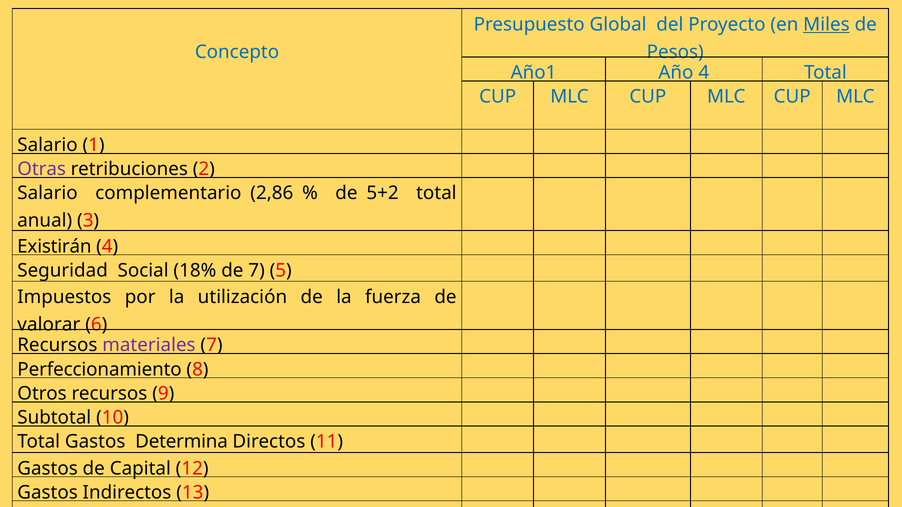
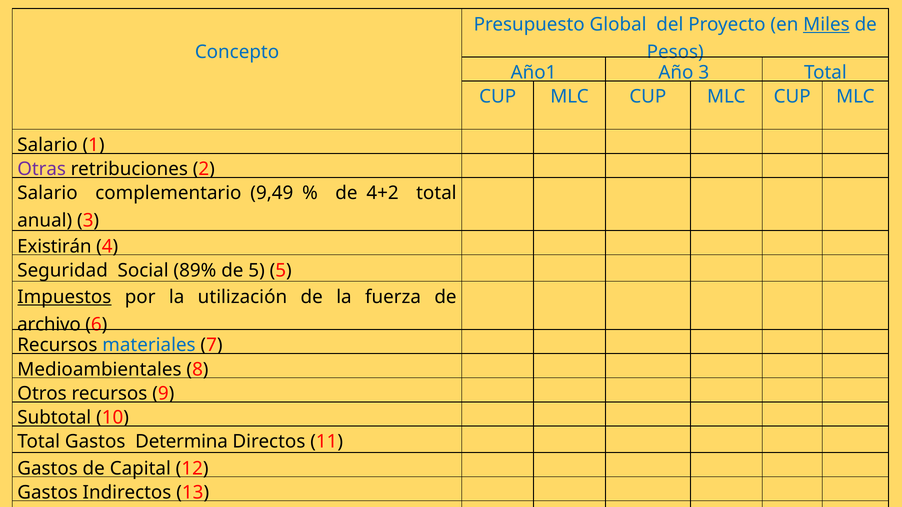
Año 4: 4 -> 3
2,86: 2,86 -> 9,49
5+2: 5+2 -> 4+2
18%: 18% -> 89%
de 7: 7 -> 5
Impuestos underline: none -> present
valorar: valorar -> archivo
materiales colour: purple -> blue
Perfeccionamiento: Perfeccionamiento -> Medioambientales
